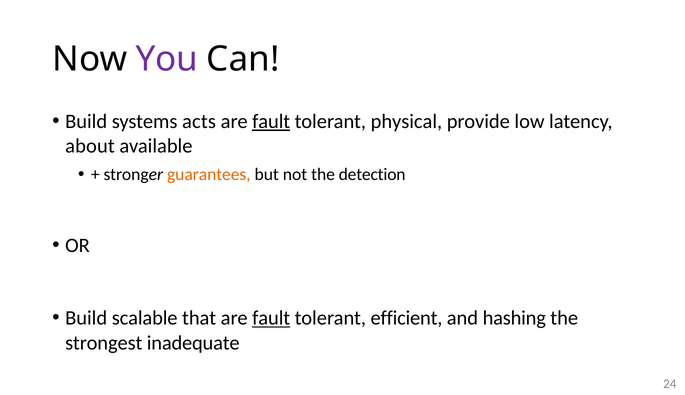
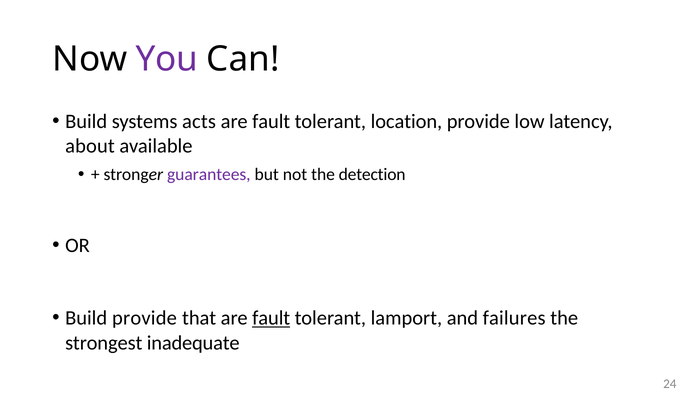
fault at (271, 122) underline: present -> none
physical: physical -> location
guarantees colour: orange -> purple
Build scalable: scalable -> provide
efficient: efficient -> lamport
hashing: hashing -> failures
